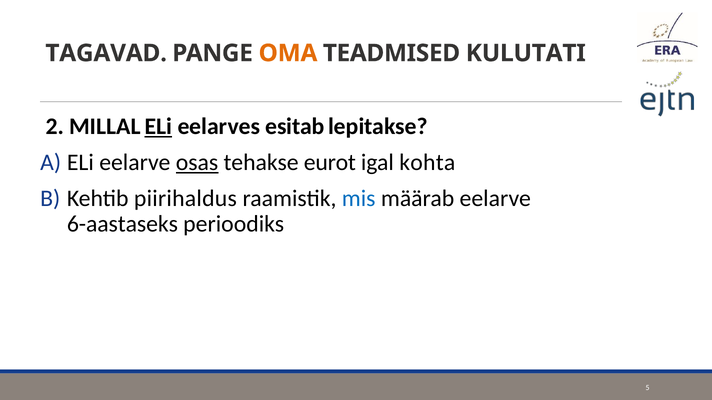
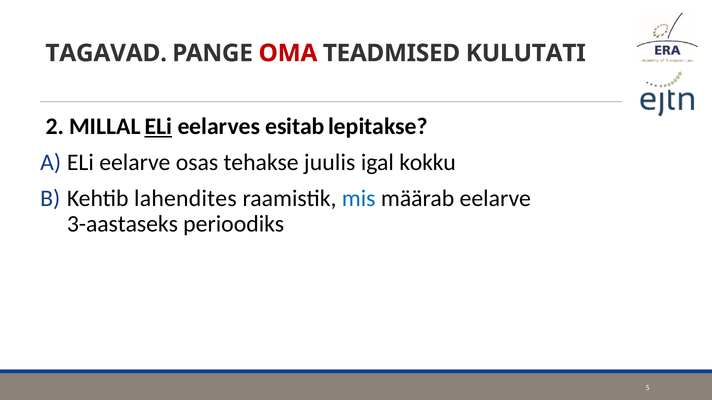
OMA colour: orange -> red
osas underline: present -> none
eurot: eurot -> juulis
kohta: kohta -> kokku
piirihaldus: piirihaldus -> lahendites
6-aastaseks: 6-aastaseks -> 3-aastaseks
